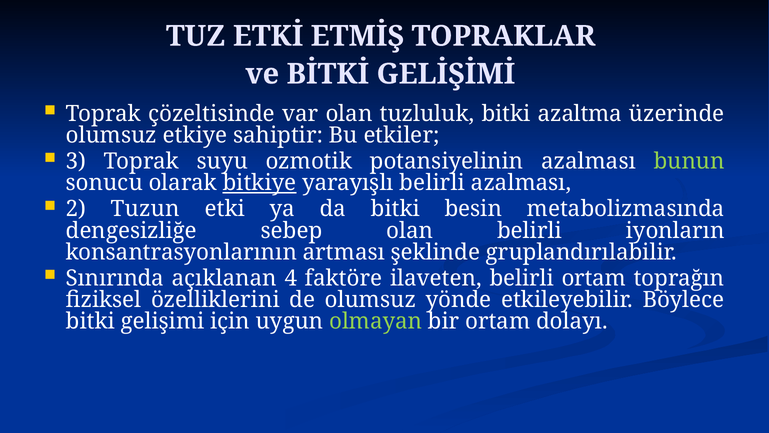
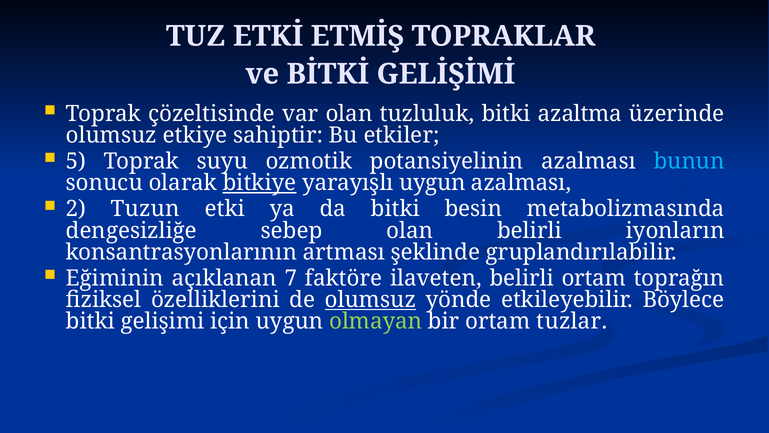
3: 3 -> 5
bunun colour: light green -> light blue
yarayışlı belirli: belirli -> uygun
Sınırında: Sınırında -> Eğiminin
4: 4 -> 7
olumsuz at (370, 300) underline: none -> present
dolayı: dolayı -> tuzlar
